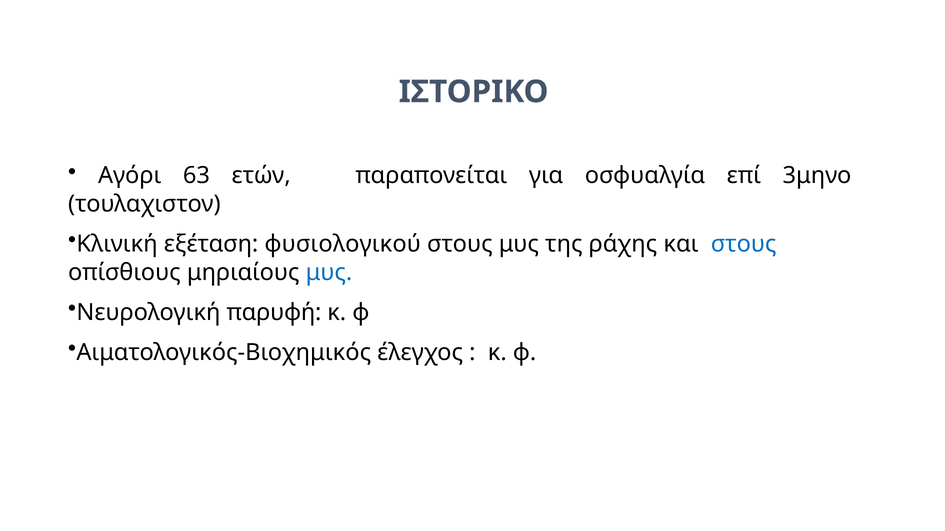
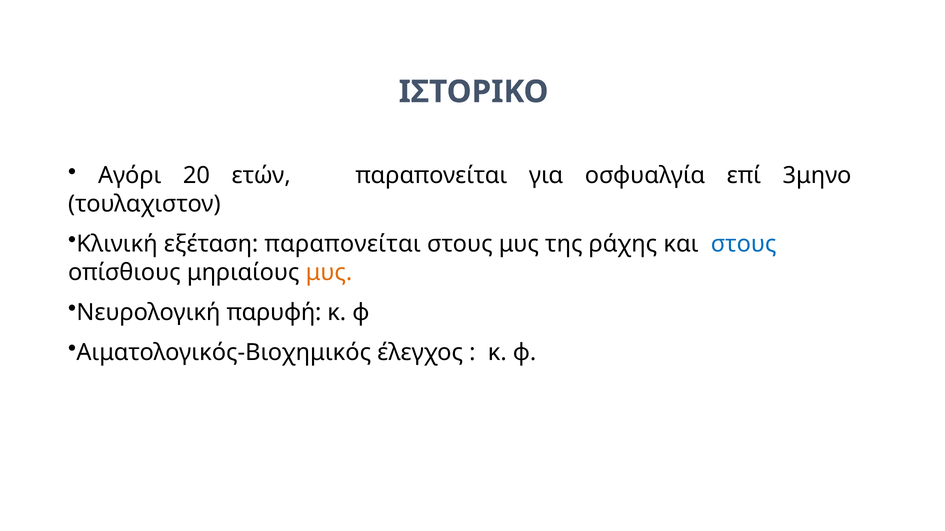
63: 63 -> 20
εξέταση φυσιολογικού: φυσιολογικού -> παραπονείται
μυς at (329, 273) colour: blue -> orange
